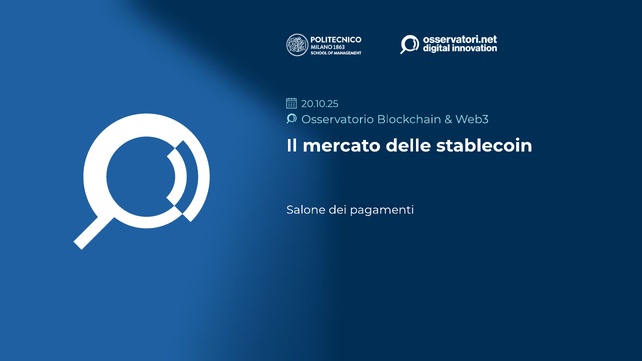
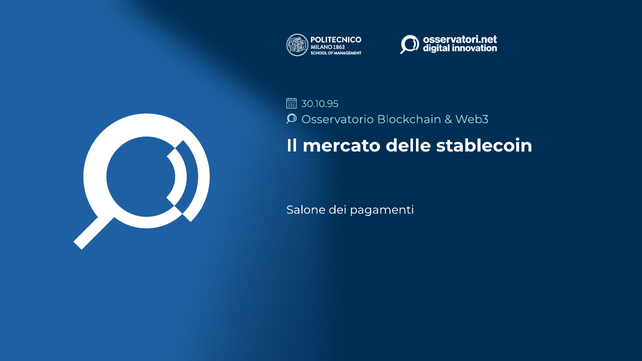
20.10.25: 20.10.25 -> 30.10.95
